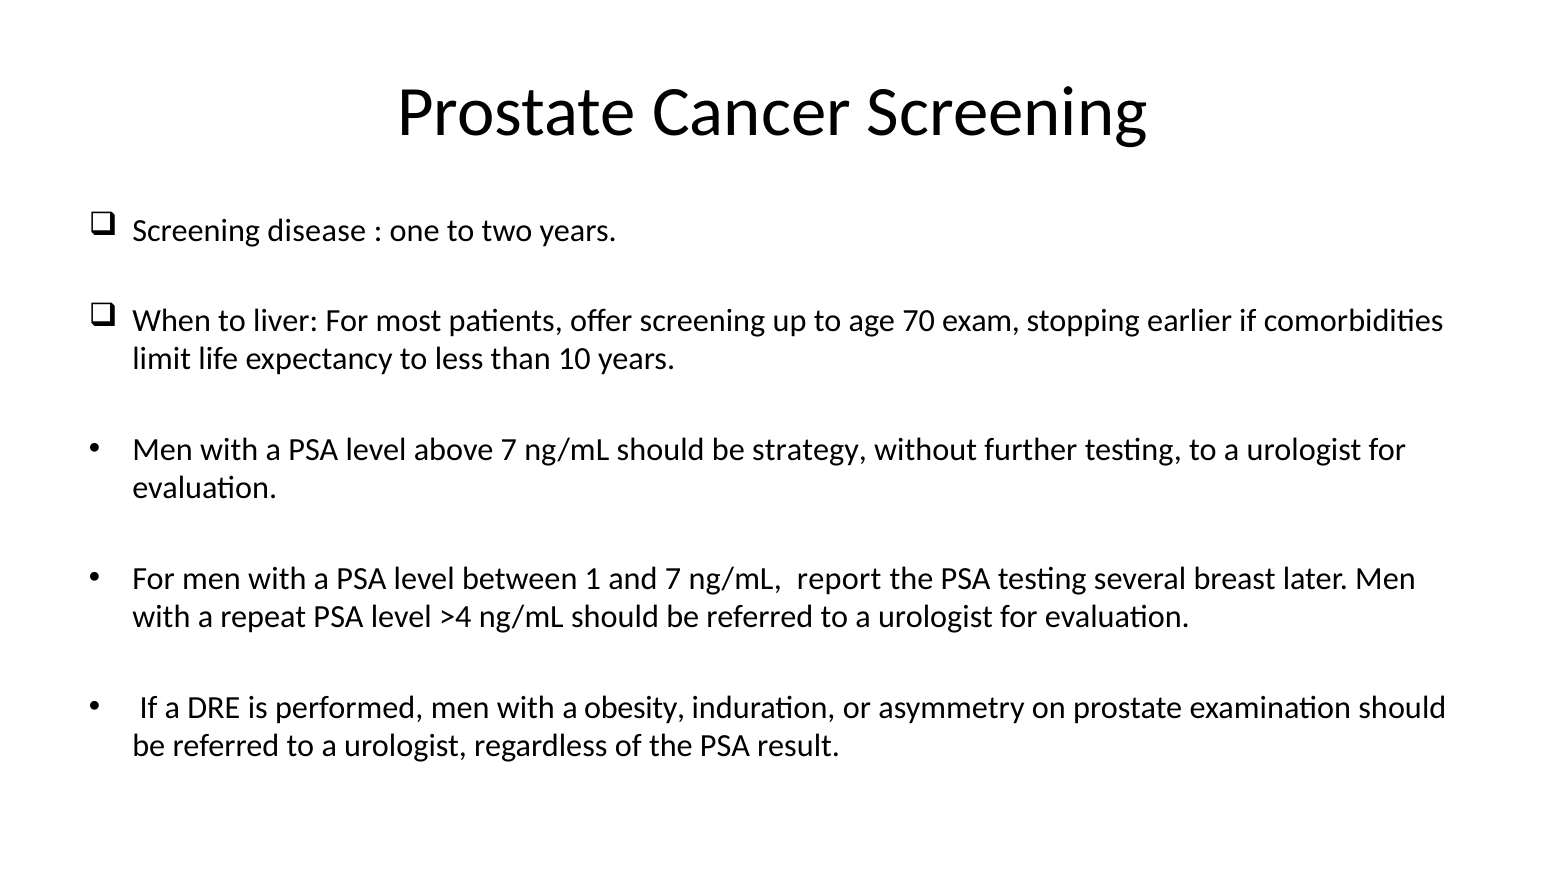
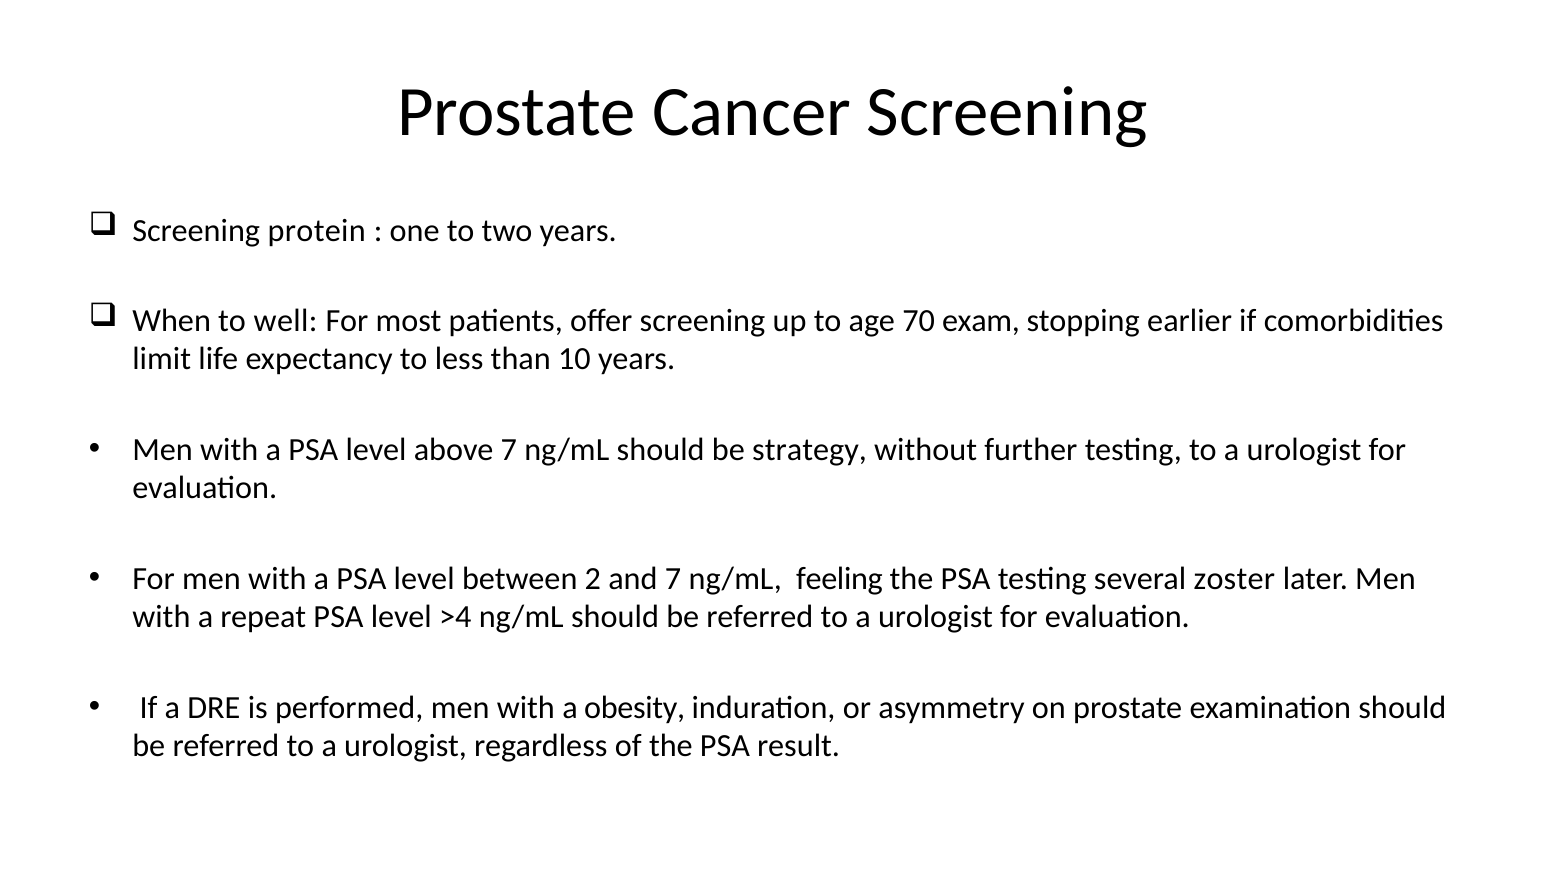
disease: disease -> protein
liver: liver -> well
1: 1 -> 2
report: report -> feeling
breast: breast -> zoster
